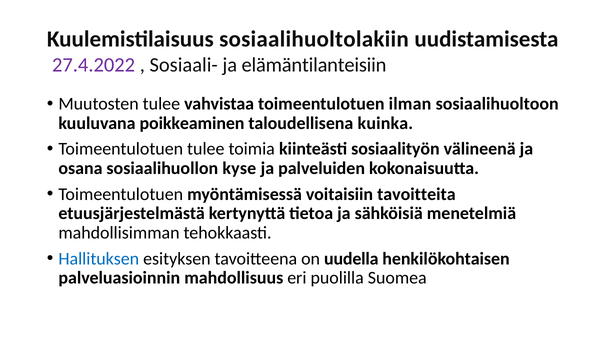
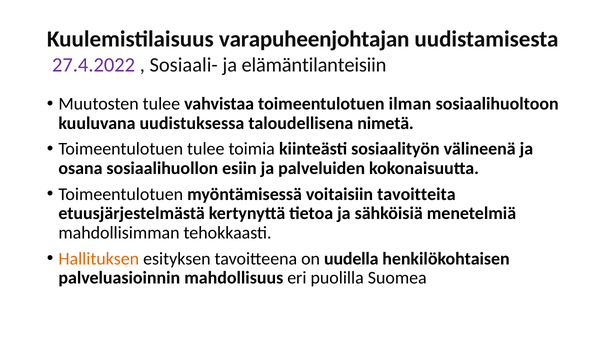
sosiaalihuoltolakiin: sosiaalihuoltolakiin -> varapuheenjohtajan
poikkeaminen: poikkeaminen -> uudistuksessa
kuinka: kuinka -> nimetä
kyse: kyse -> esiin
Hallituksen colour: blue -> orange
